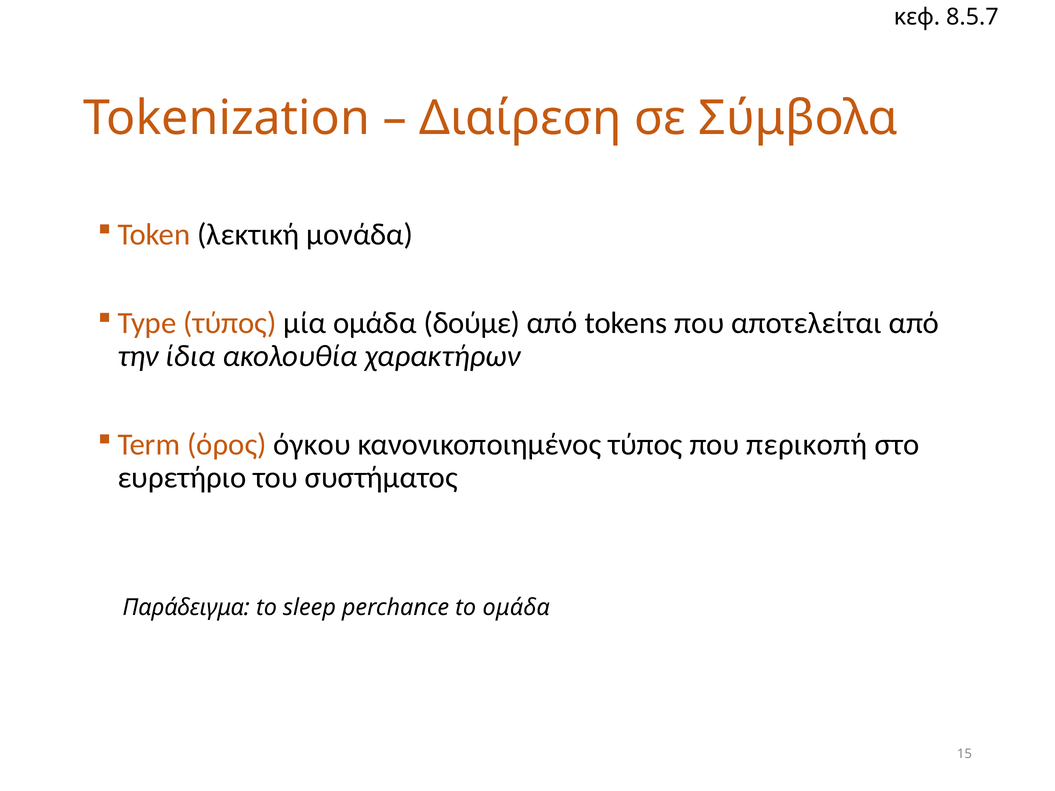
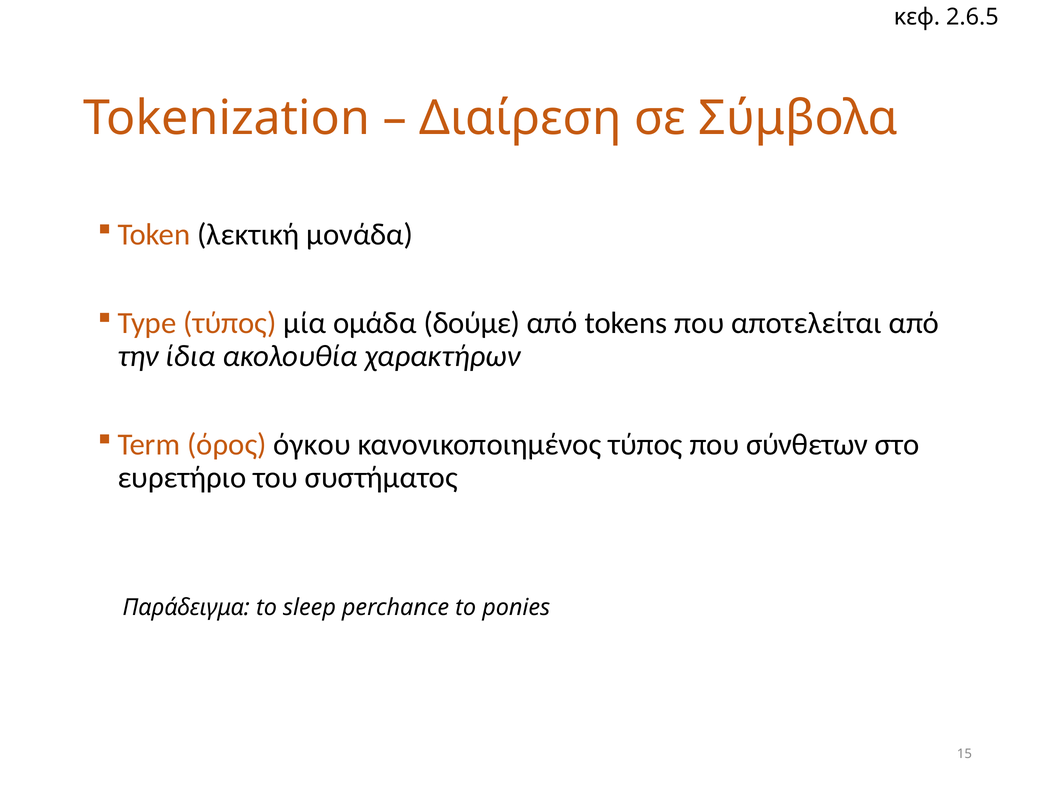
8.5.7: 8.5.7 -> 2.6.5
περικοπή: περικοπή -> σύνθετων
to ομάδα: ομάδα -> ponies
